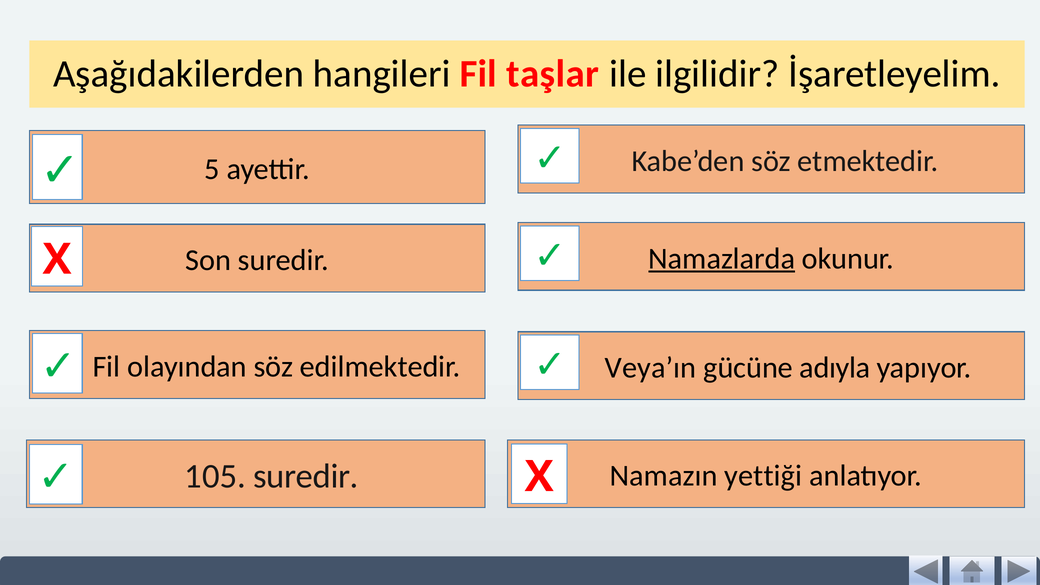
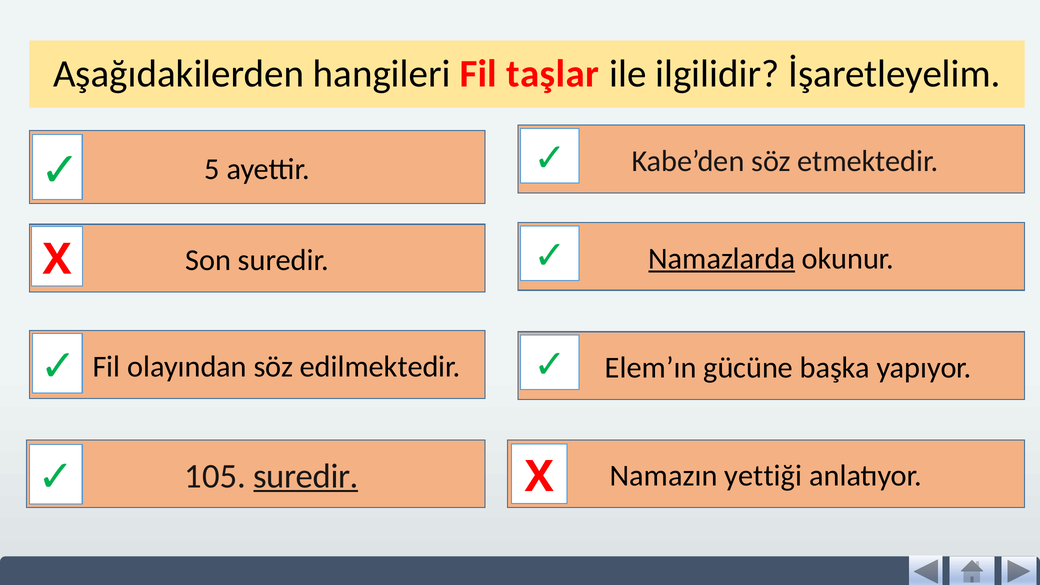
Veya’ın: Veya’ın -> Elem’ın
adıyla: adıyla -> başka
suredir at (306, 476) underline: none -> present
